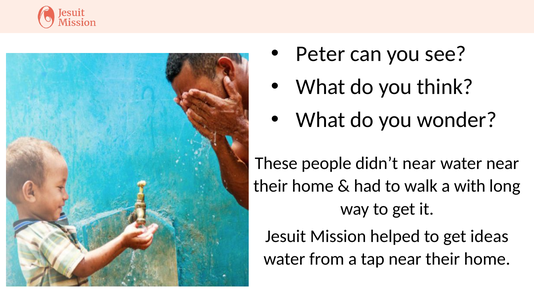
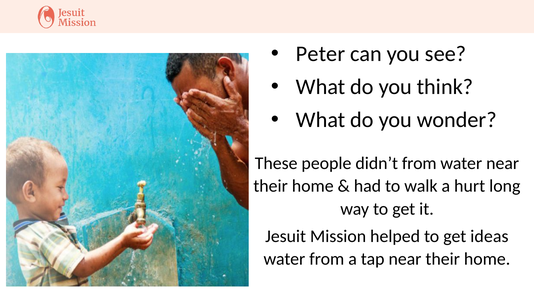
didn’t near: near -> from
with: with -> hurt
